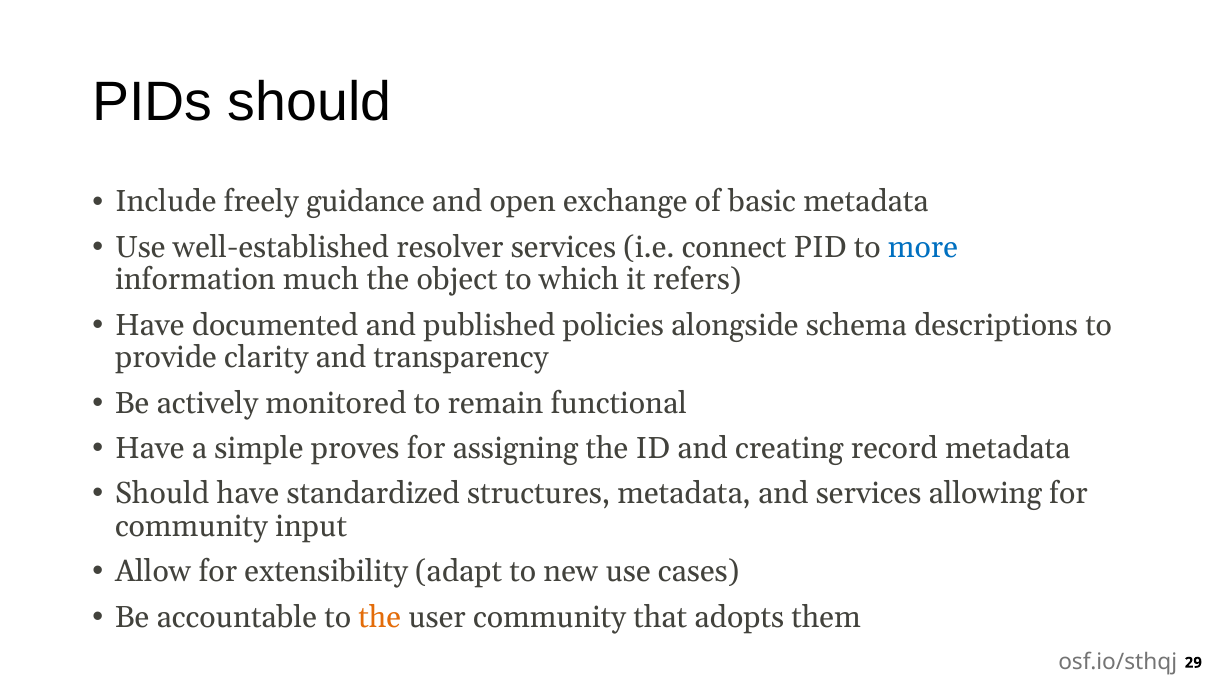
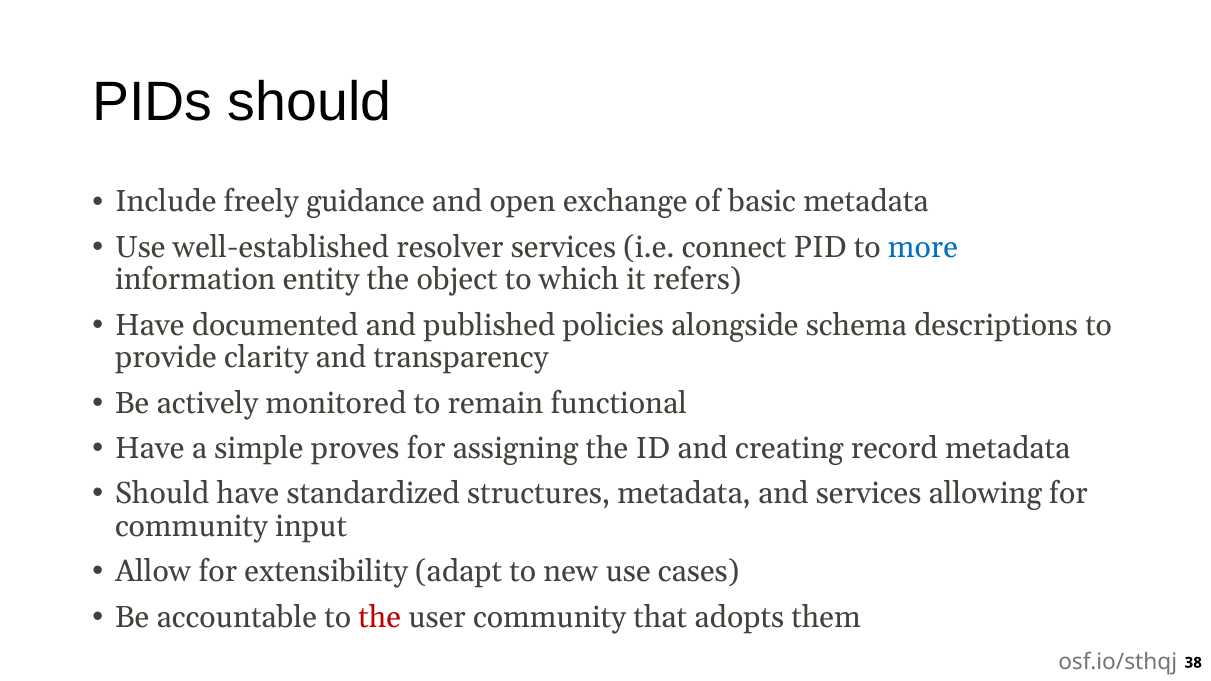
much: much -> entity
the at (380, 617) colour: orange -> red
29: 29 -> 38
